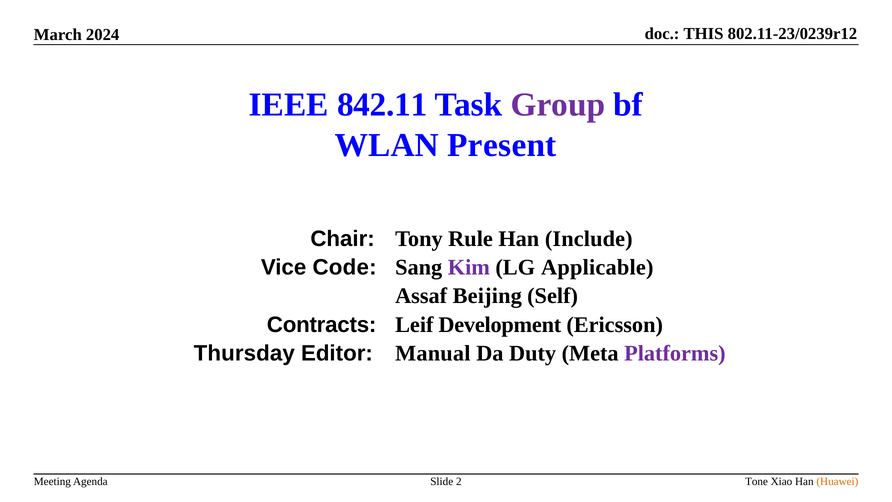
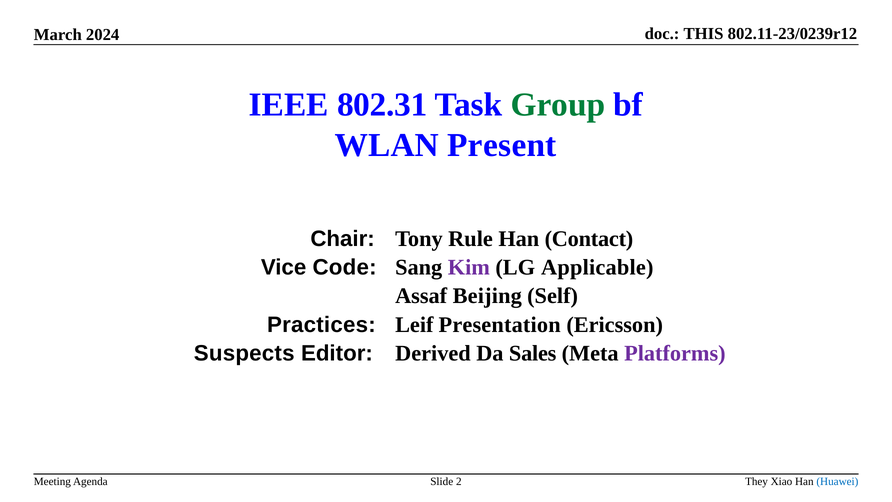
842.11: 842.11 -> 802.31
Group colour: purple -> green
Include: Include -> Contact
Contracts: Contracts -> Practices
Development: Development -> Presentation
Thursday: Thursday -> Suspects
Manual: Manual -> Derived
Duty: Duty -> Sales
Tone: Tone -> They
Huawei colour: orange -> blue
